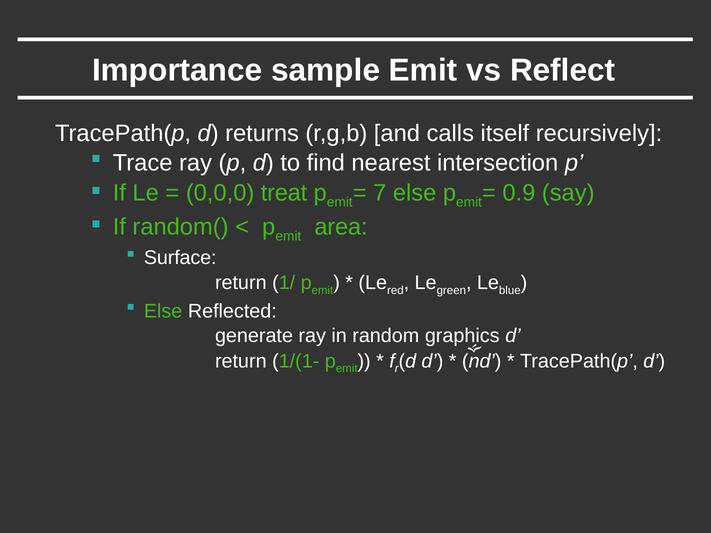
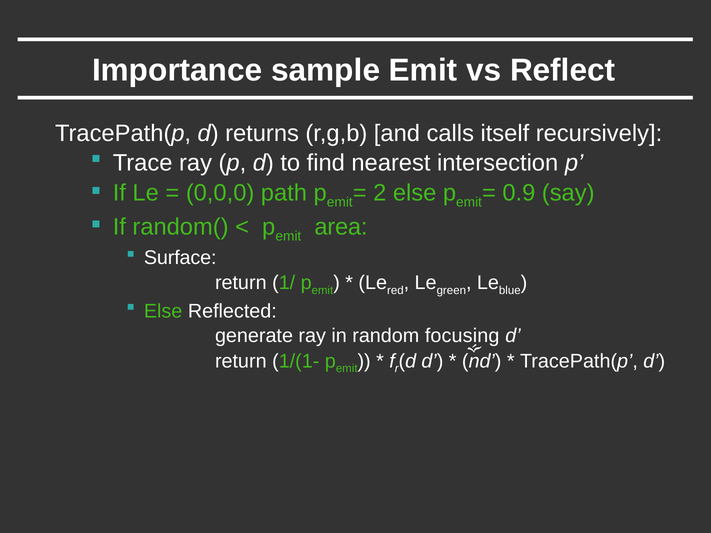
treat: treat -> path
7: 7 -> 2
graphics: graphics -> focusing
